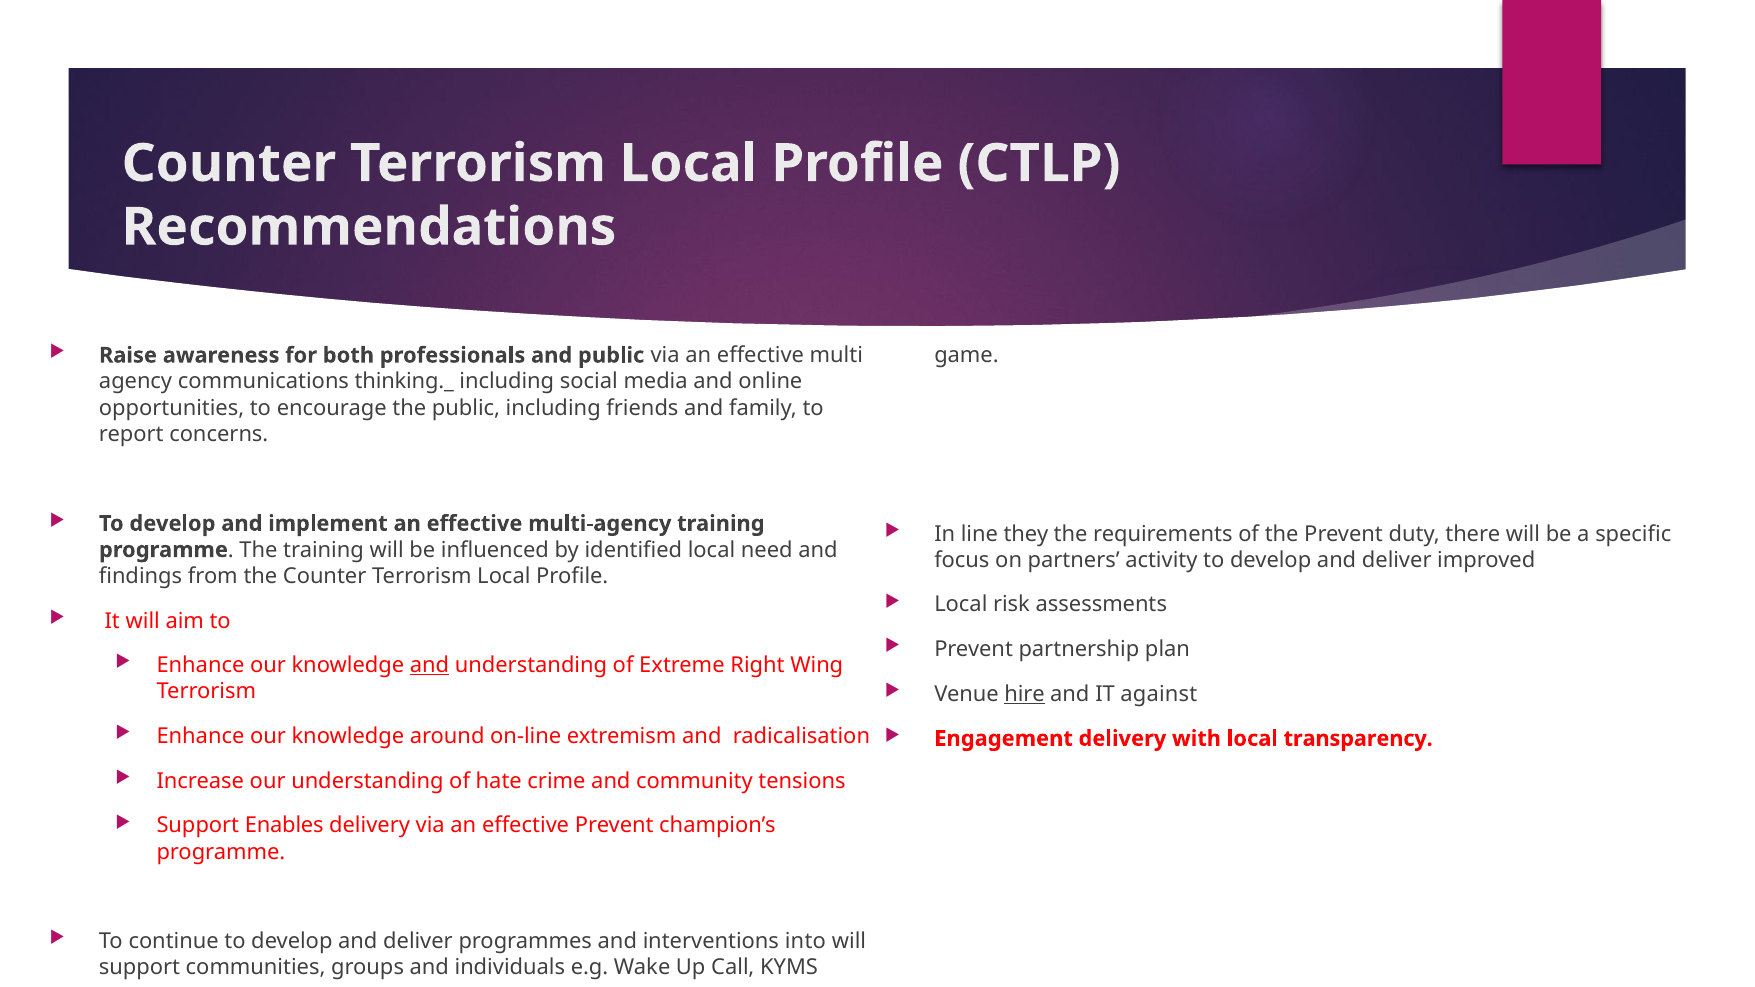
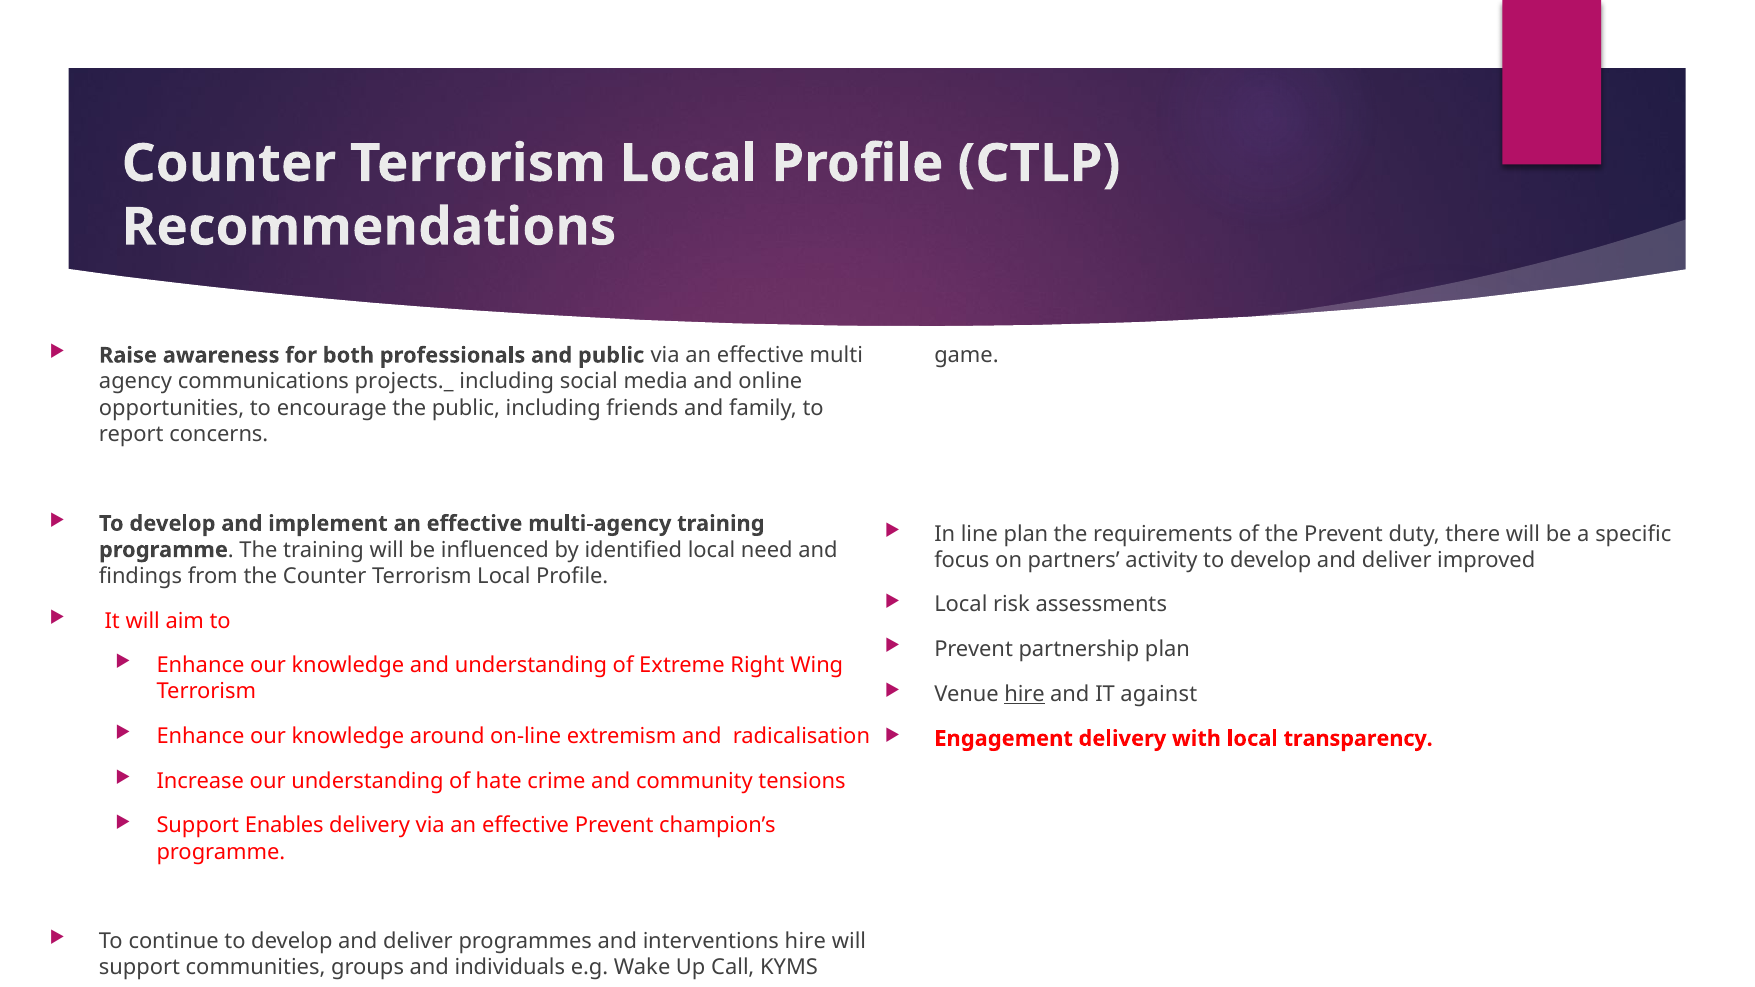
thinking._: thinking._ -> projects._
line they: they -> plan
and at (430, 665) underline: present -> none
interventions into: into -> hire
